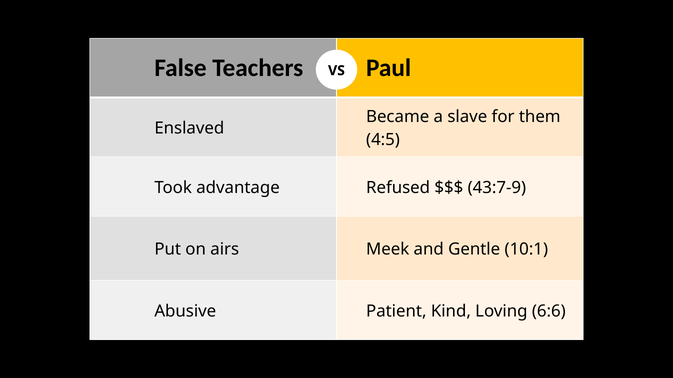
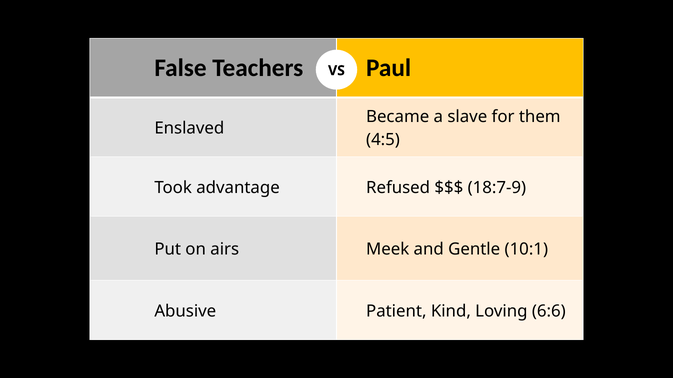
43:7-9: 43:7-9 -> 18:7-9
